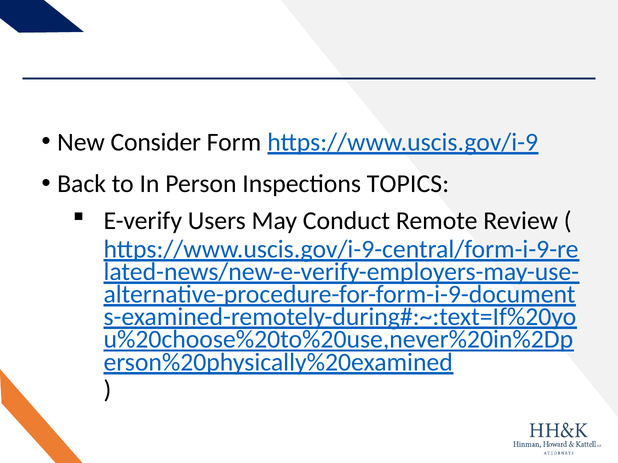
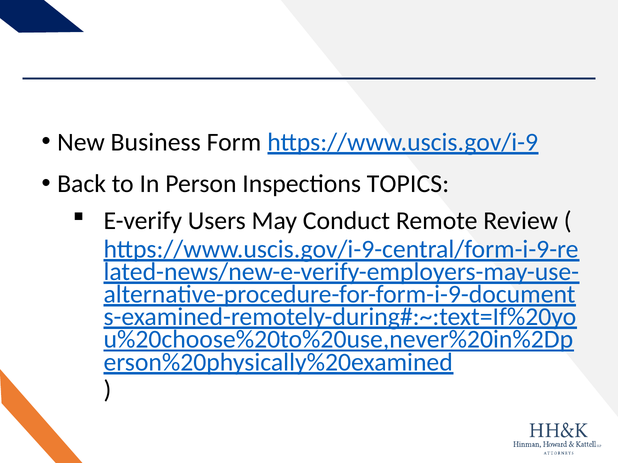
Consider: Consider -> Business
